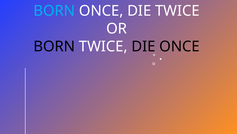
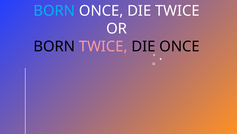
TWICE at (103, 46) colour: white -> pink
